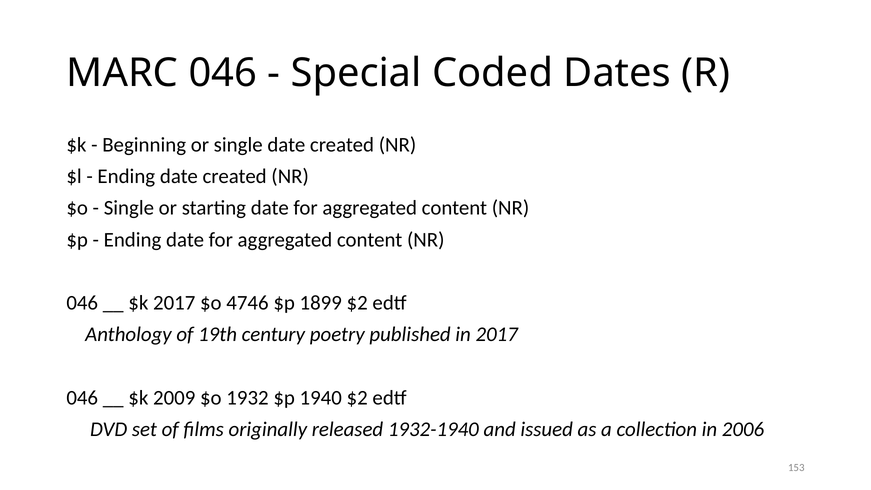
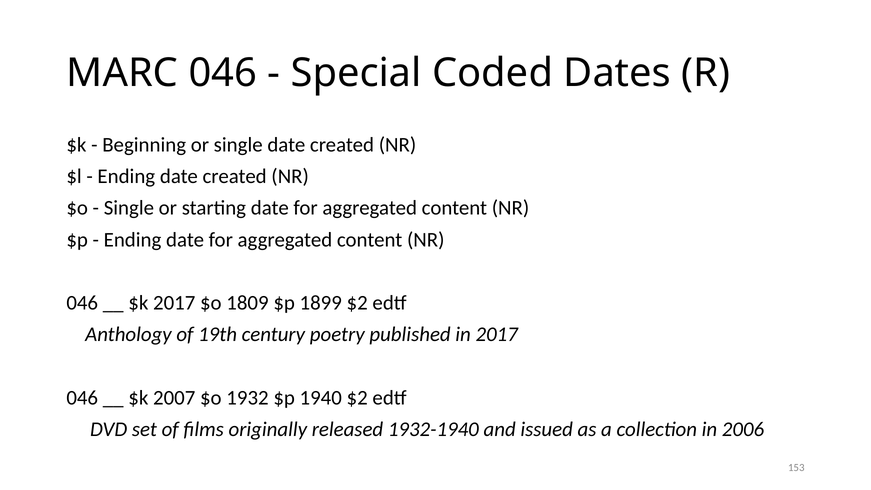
4746: 4746 -> 1809
2009: 2009 -> 2007
